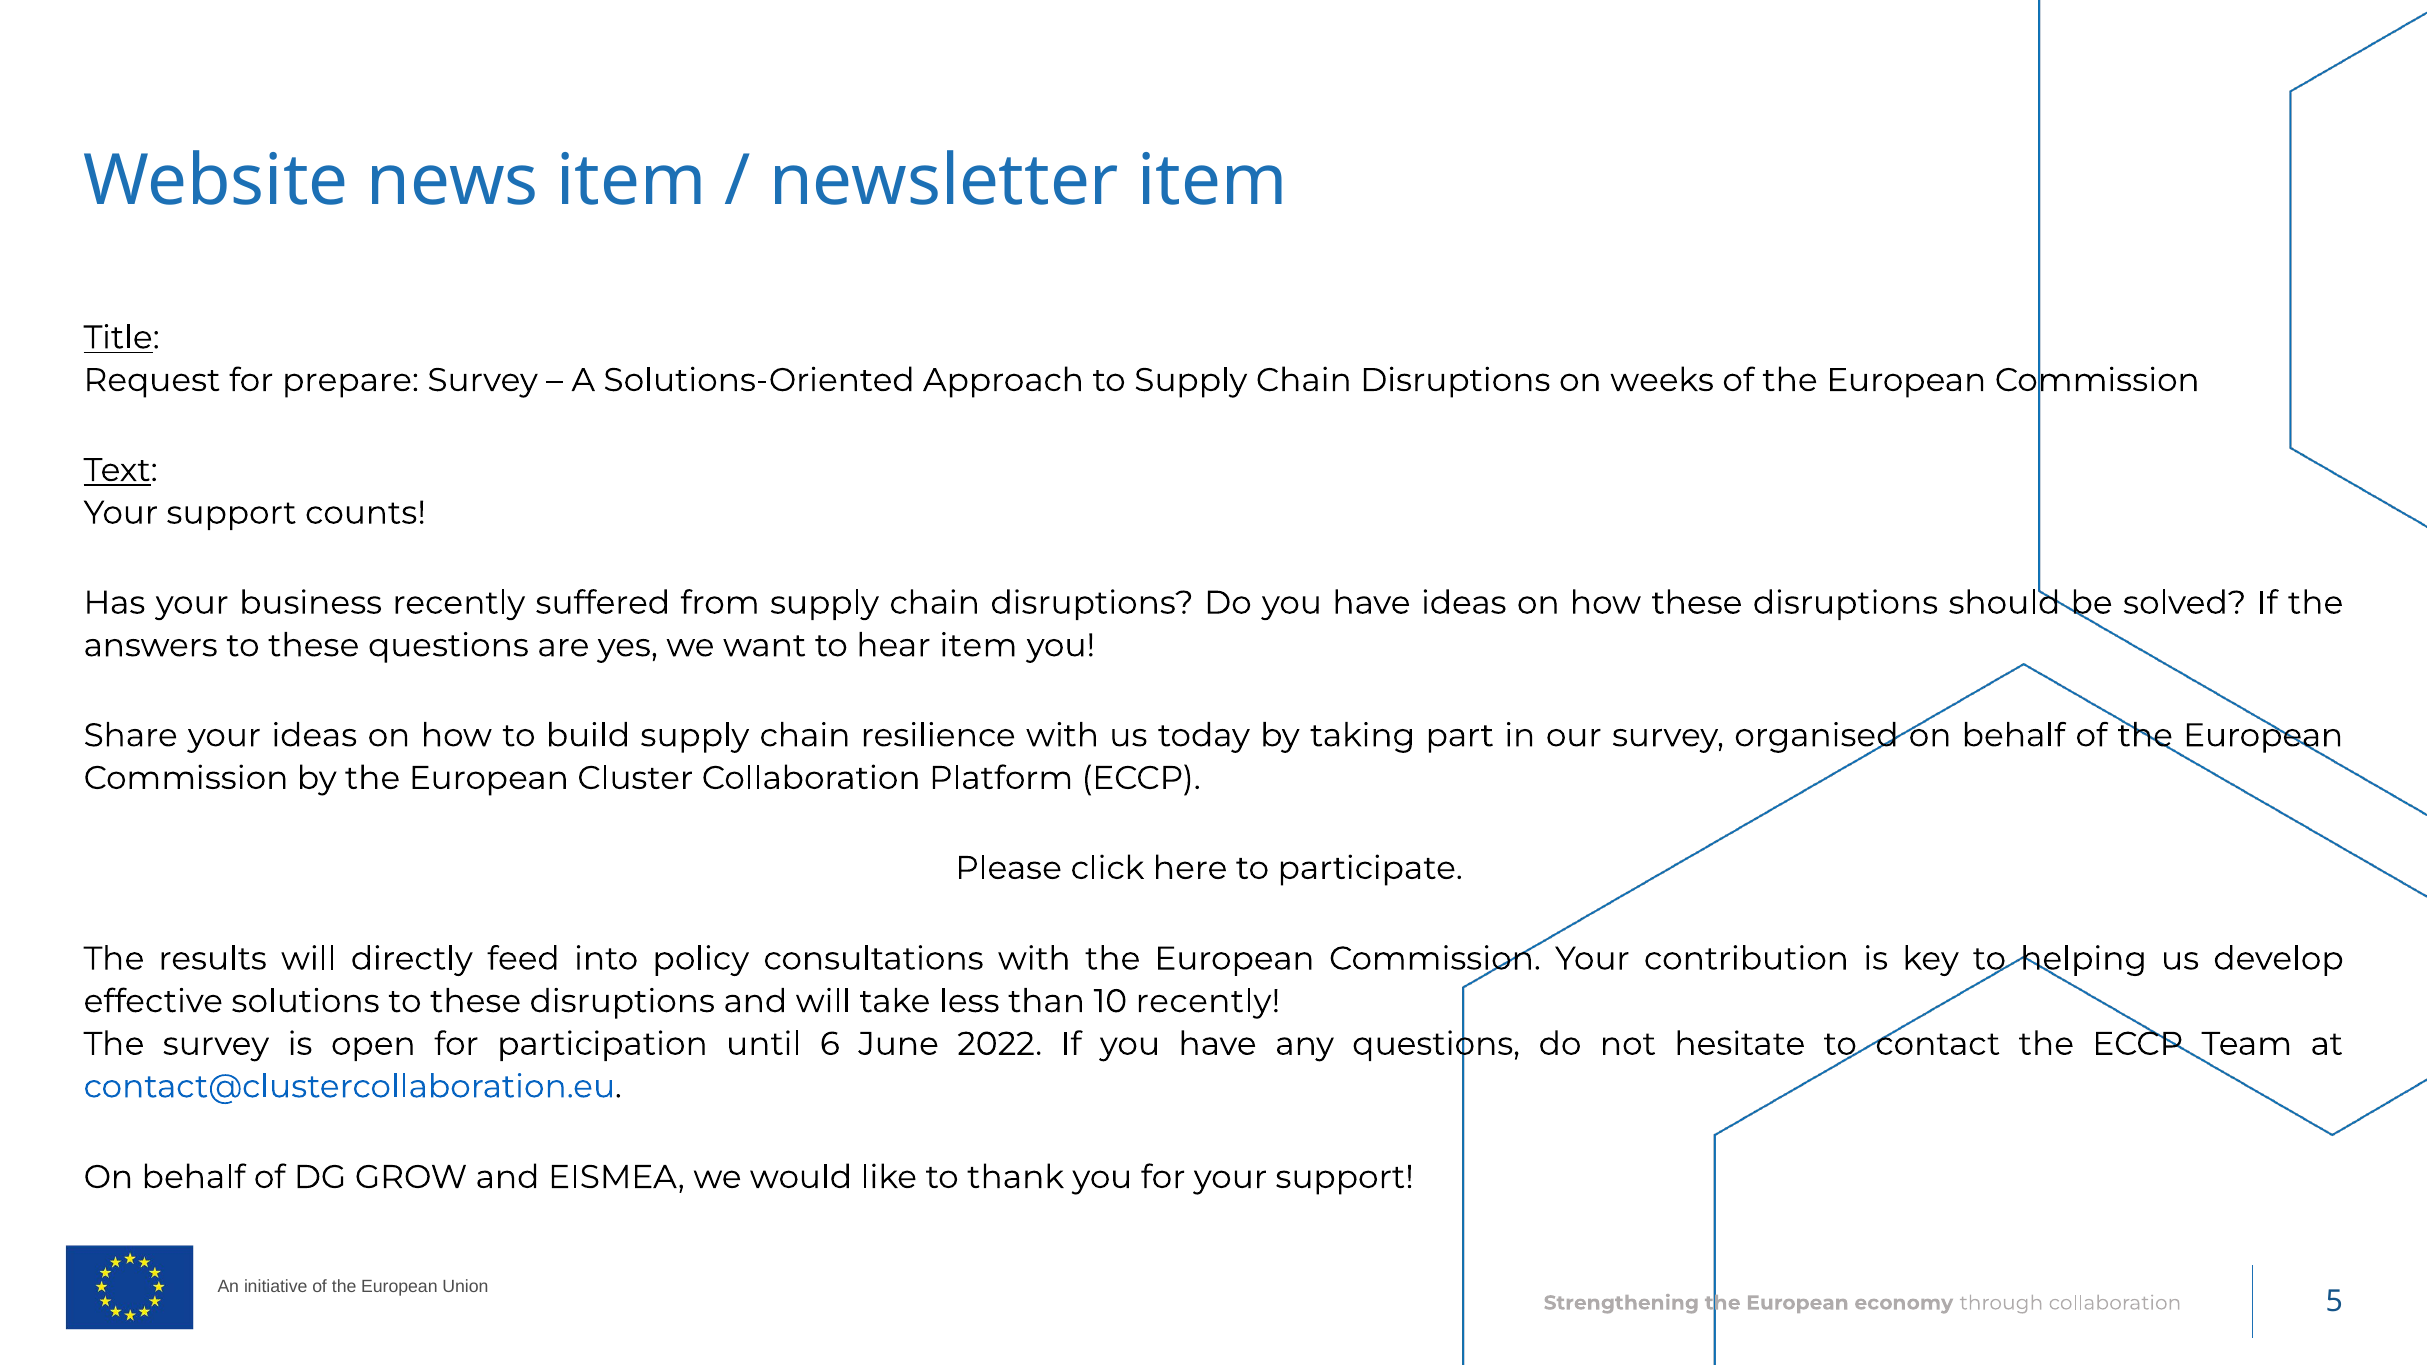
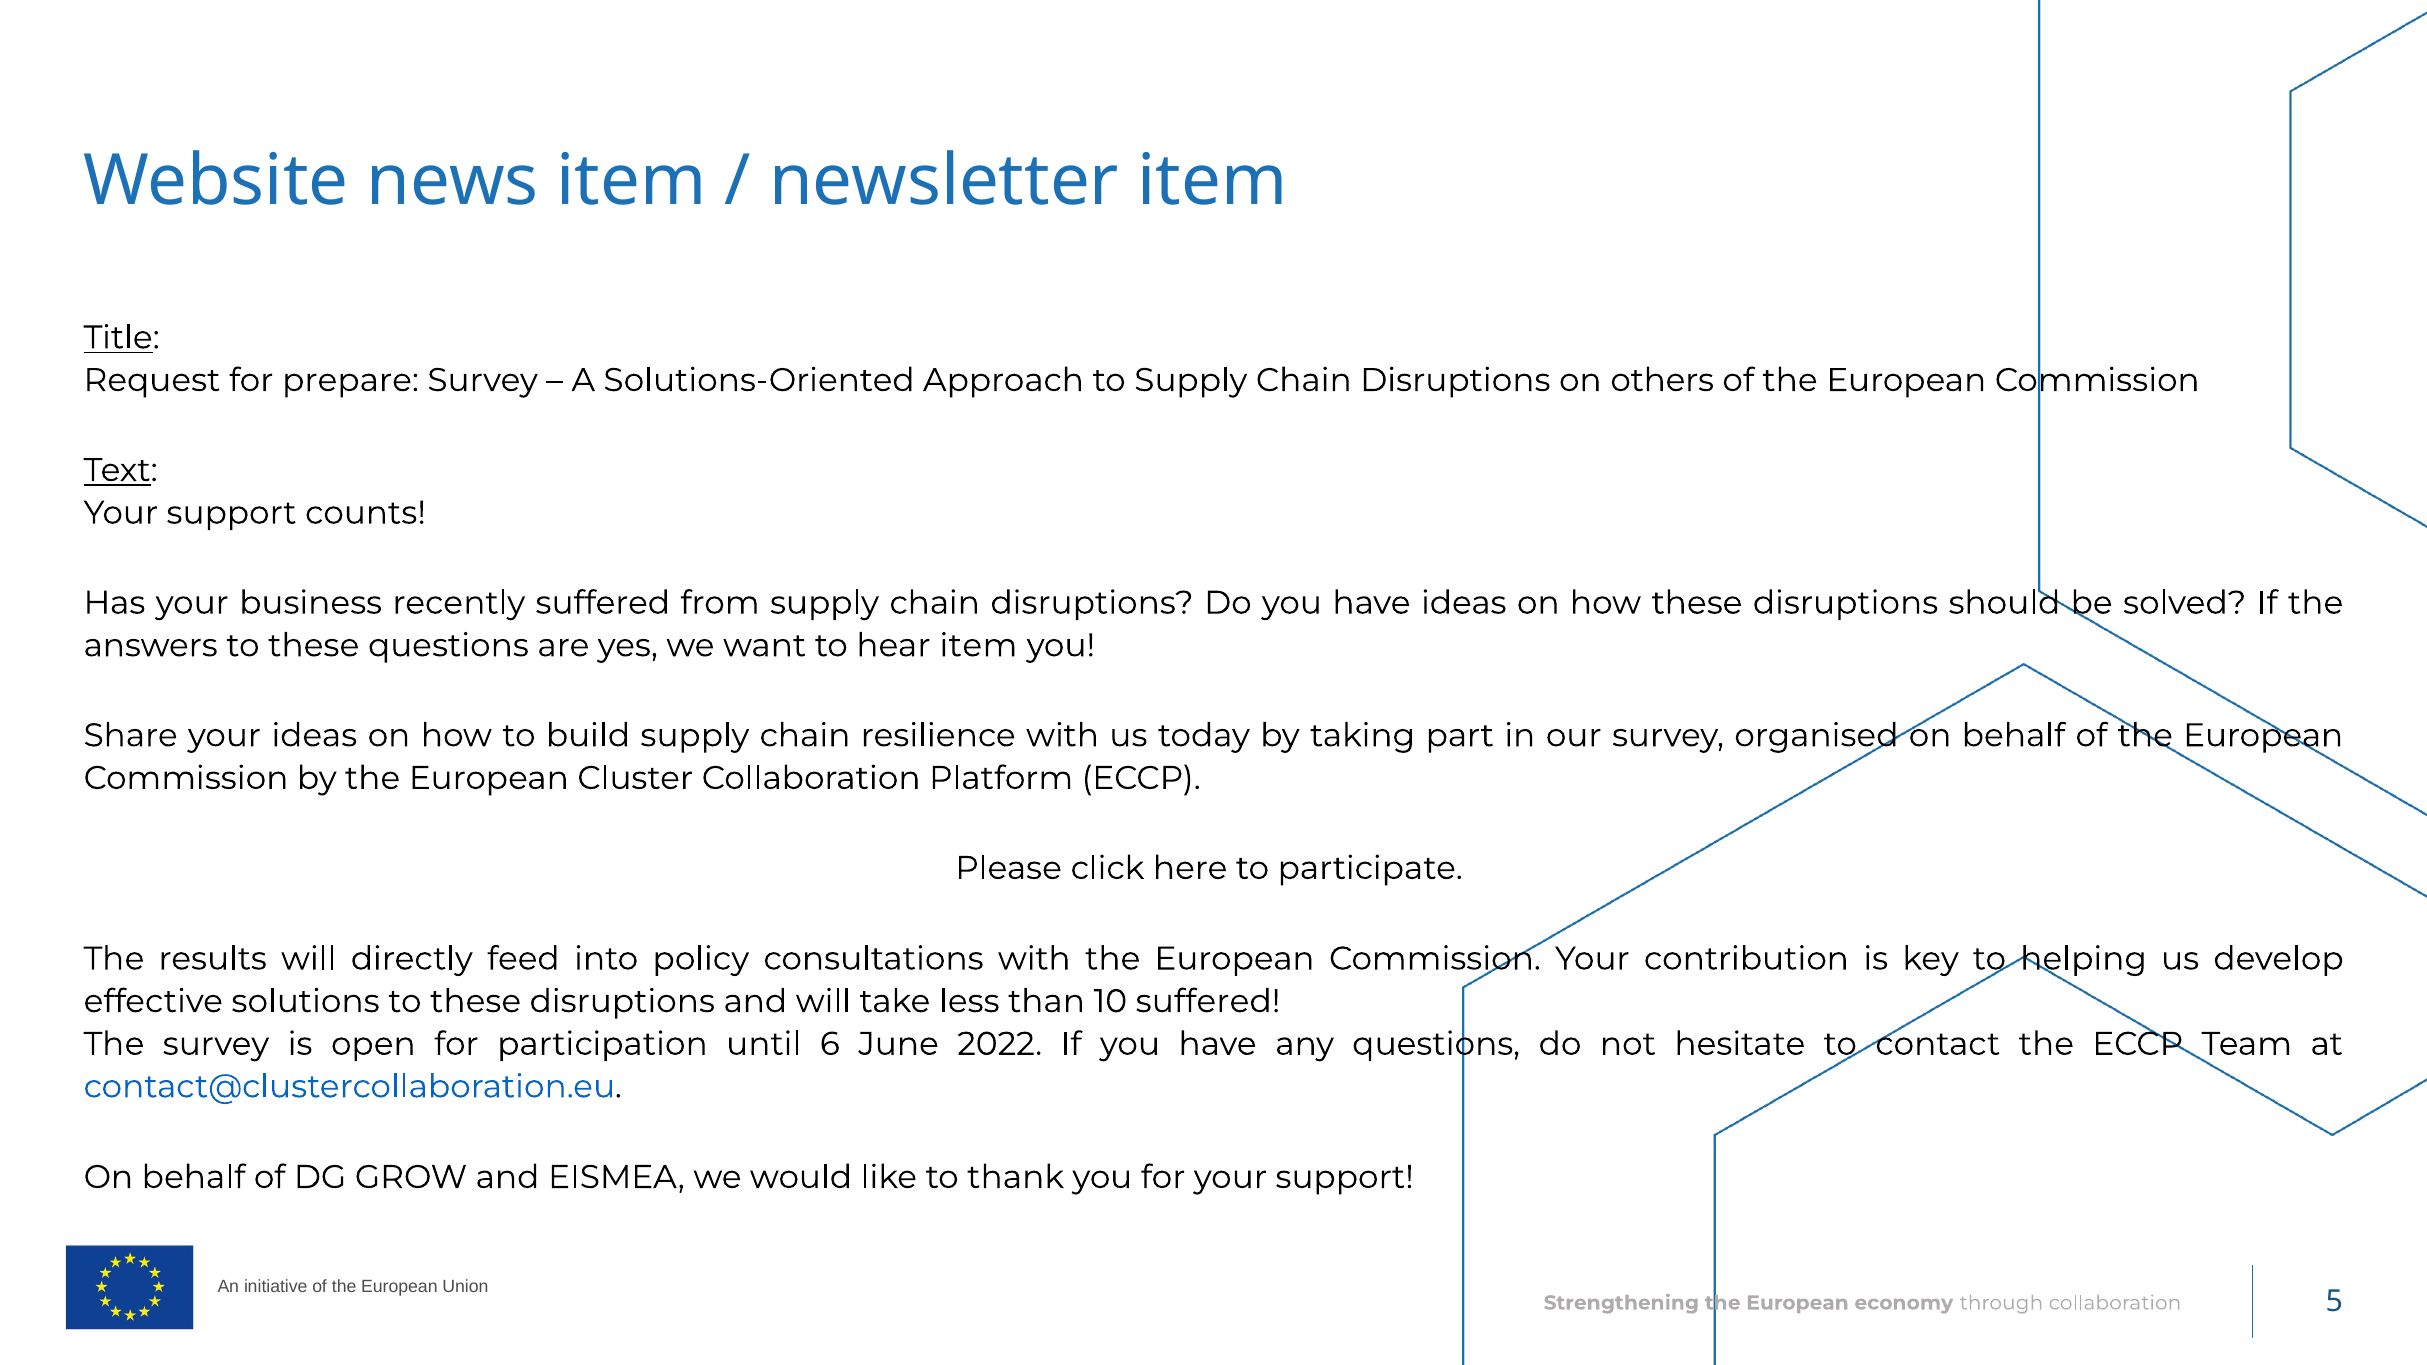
weeks: weeks -> others
10 recently: recently -> suffered
